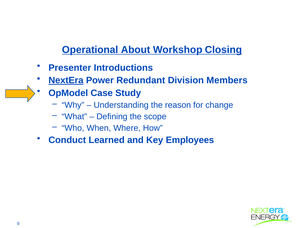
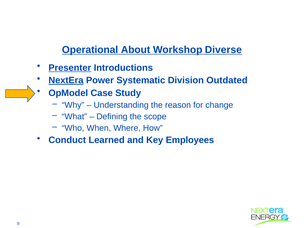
Closing: Closing -> Diverse
Presenter underline: none -> present
Redundant: Redundant -> Systematic
Members: Members -> Outdated
